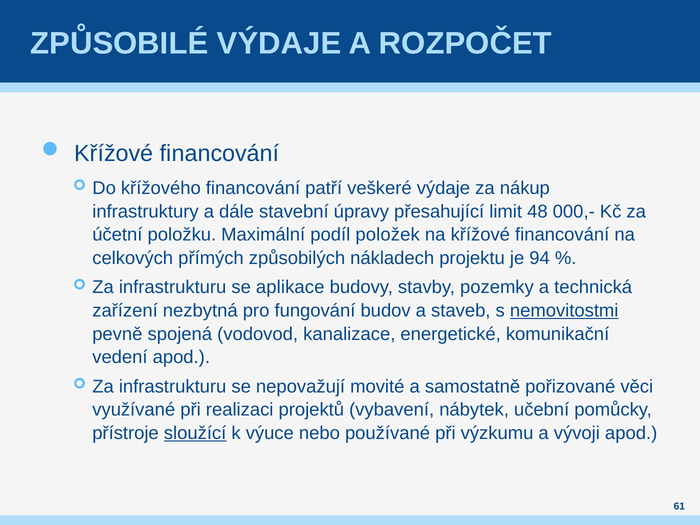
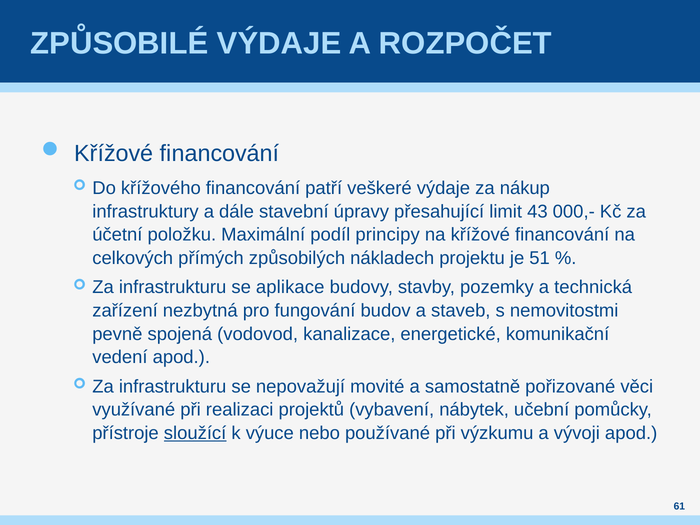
48: 48 -> 43
položek: položek -> principy
94: 94 -> 51
nemovitostmi underline: present -> none
